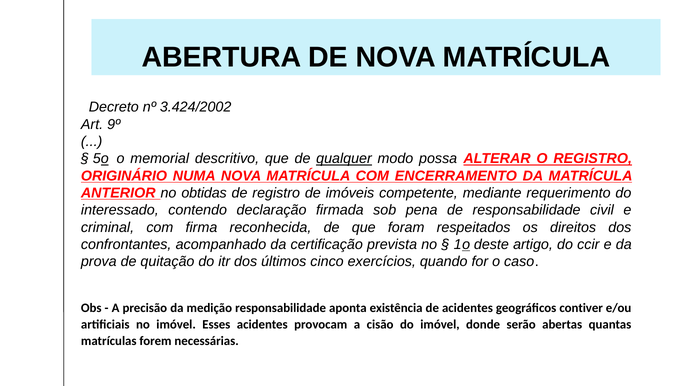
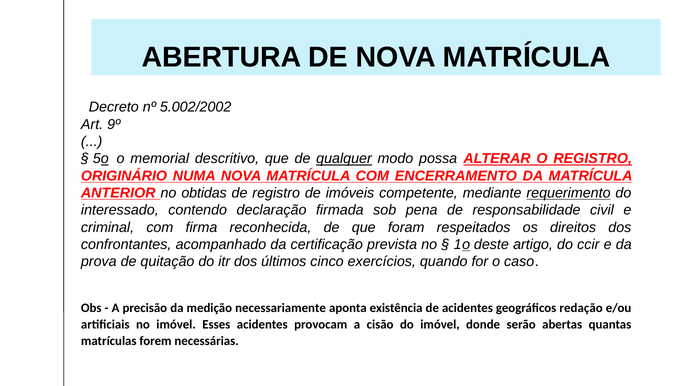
3.424/2002: 3.424/2002 -> 5.002/2002
requerimento underline: none -> present
medição responsabilidade: responsabilidade -> necessariamente
contiver: contiver -> redação
